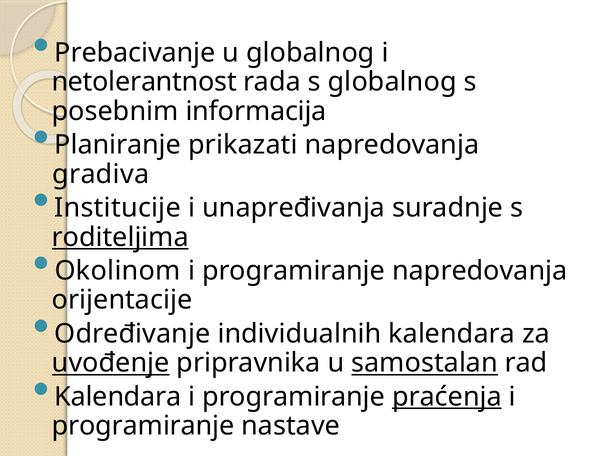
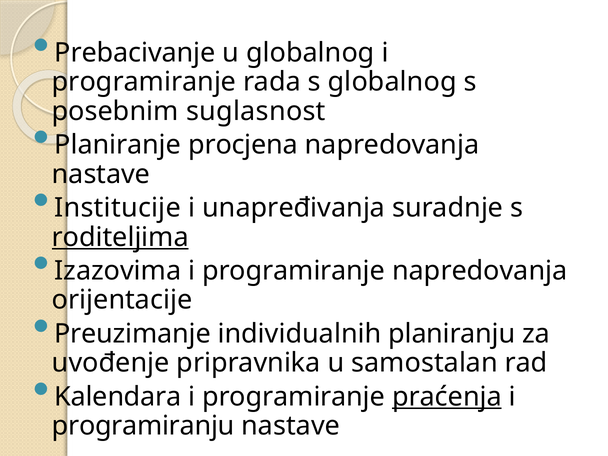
netolerantnost at (144, 82): netolerantnost -> programiranje
informacija: informacija -> suglasnost
prikazati: prikazati -> procjena
gradiva at (101, 174): gradiva -> nastave
Okolinom: Okolinom -> Izazovima
Određivanje: Određivanje -> Preuzimanje
individualnih kalendara: kalendara -> planiranju
uvođenje underline: present -> none
samostalan underline: present -> none
programiranje at (143, 426): programiranje -> programiranju
